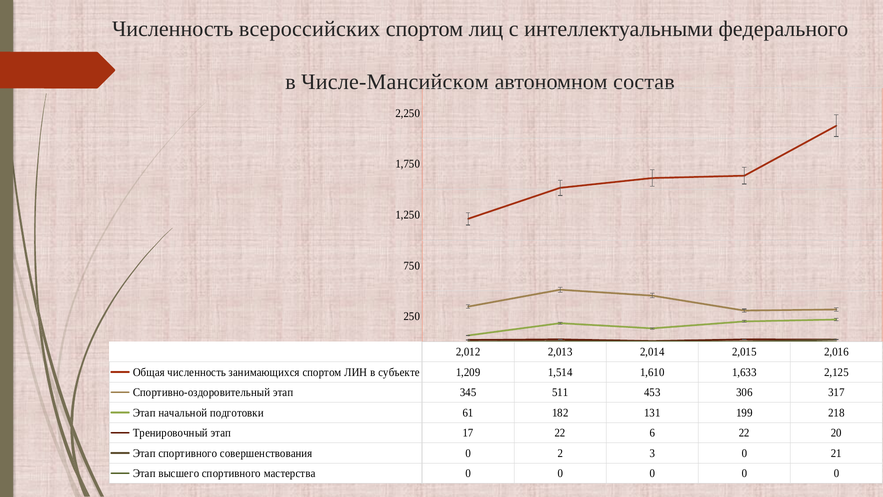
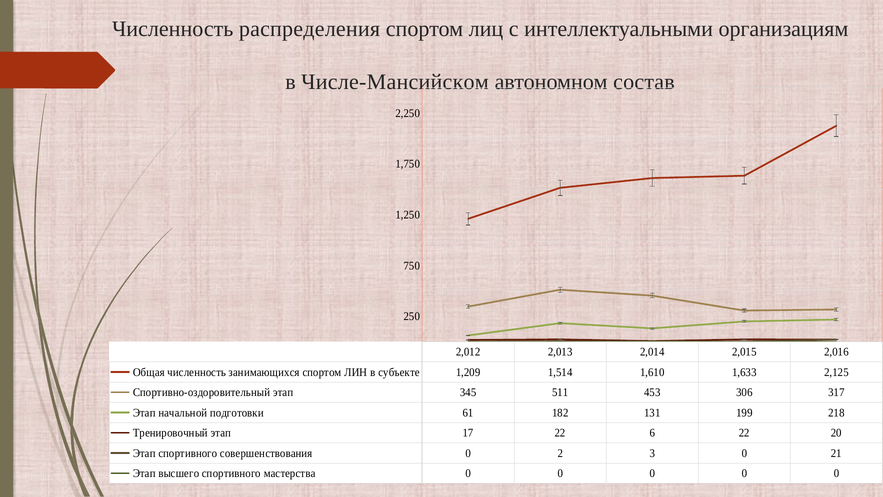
всероссийских: всероссийских -> распределения
федерального: федерального -> организациям
